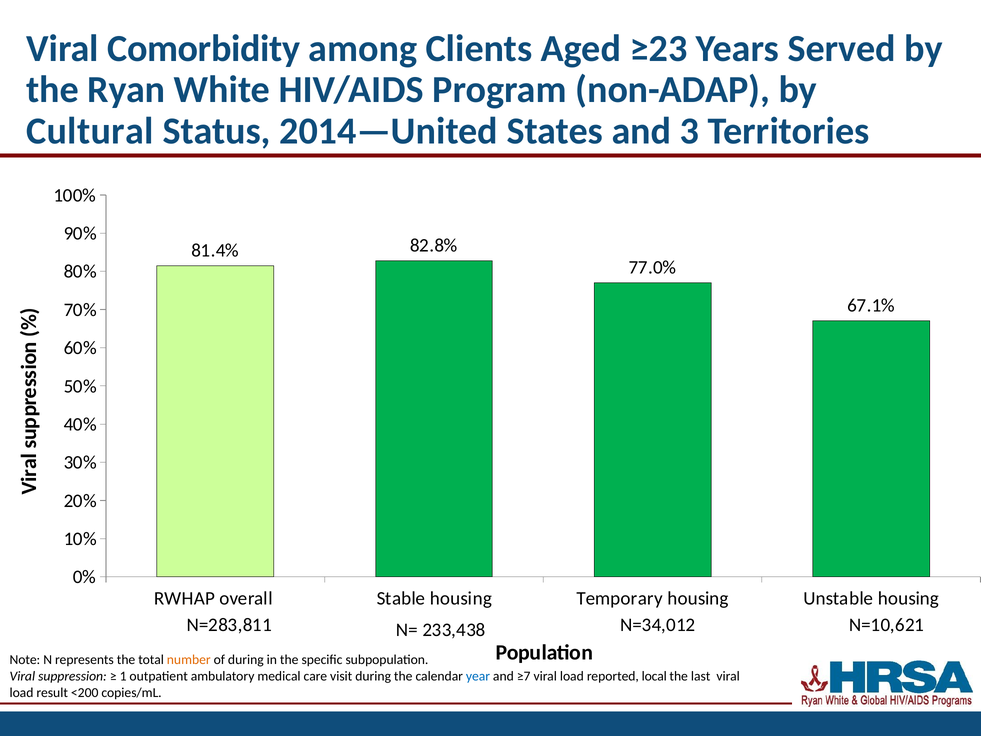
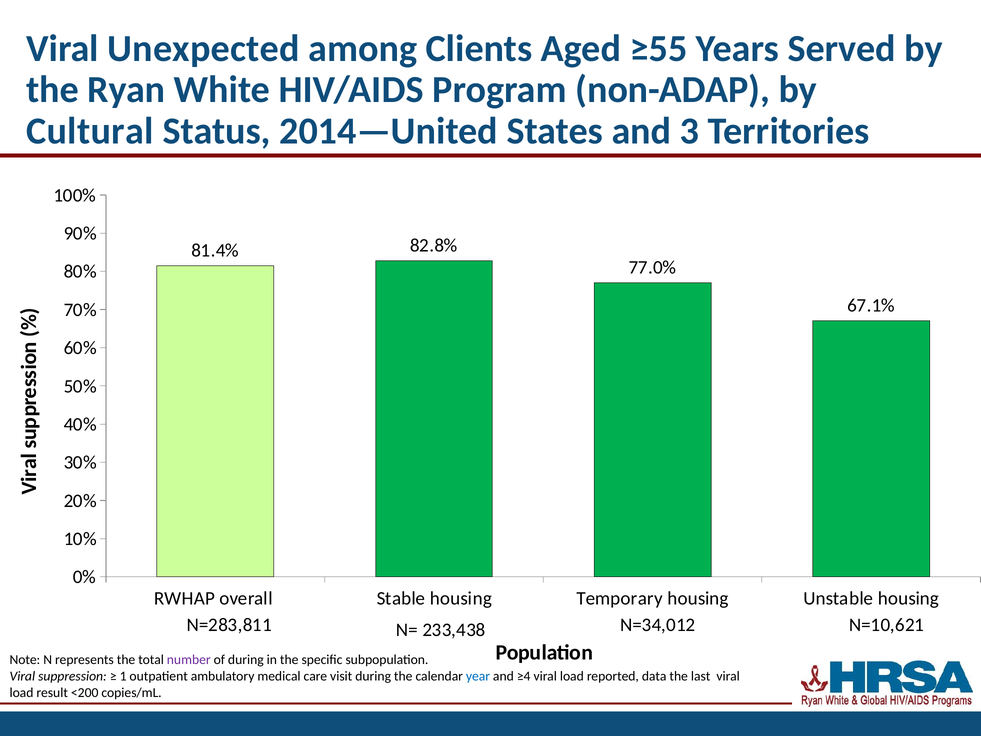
Comorbidity: Comorbidity -> Unexpected
≥23: ≥23 -> ≥55
number colour: orange -> purple
≥7: ≥7 -> ≥4
local: local -> data
